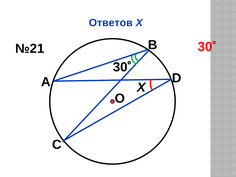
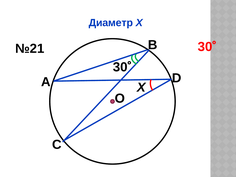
Ответов: Ответов -> Диаметр
